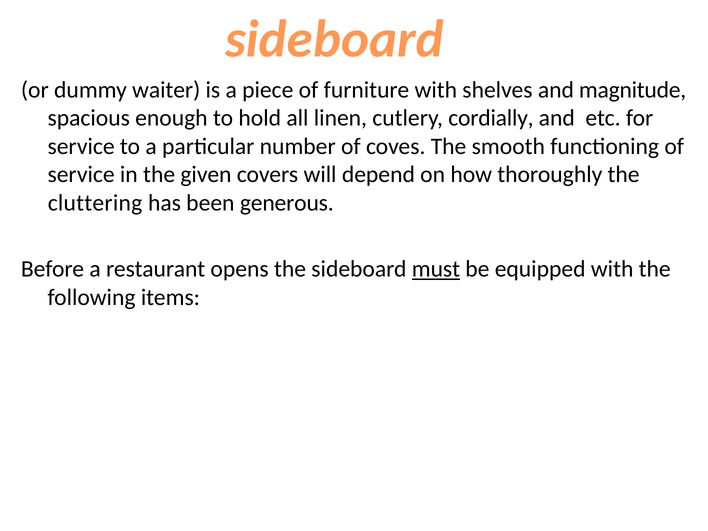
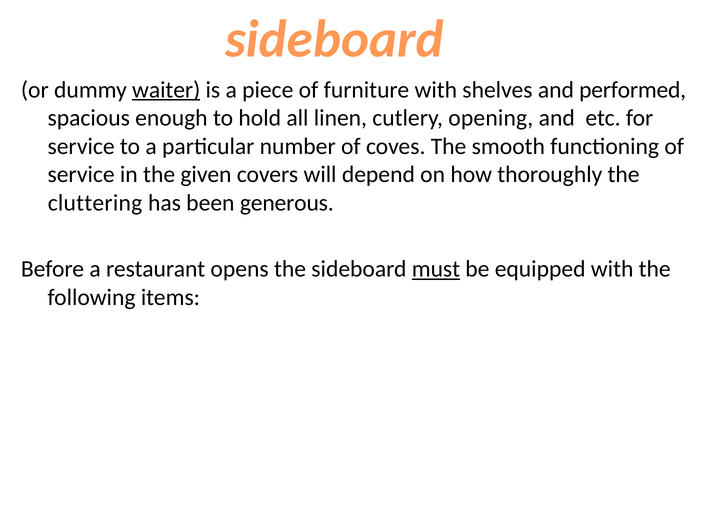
waiter underline: none -> present
magnitude: magnitude -> performed
cordially: cordially -> opening
